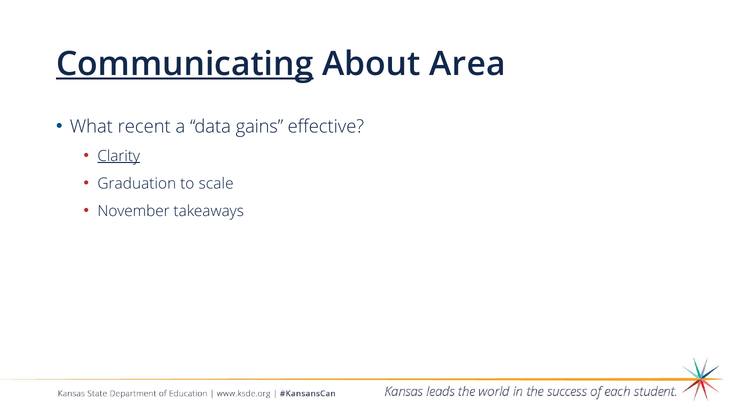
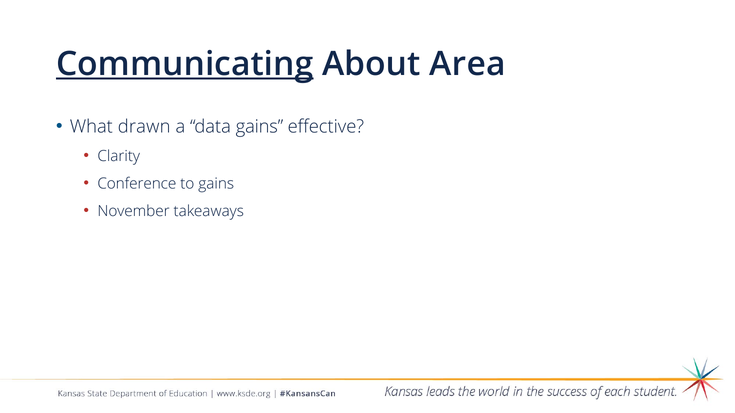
recent: recent -> drawn
Clarity underline: present -> none
Graduation: Graduation -> Conference
to scale: scale -> gains
